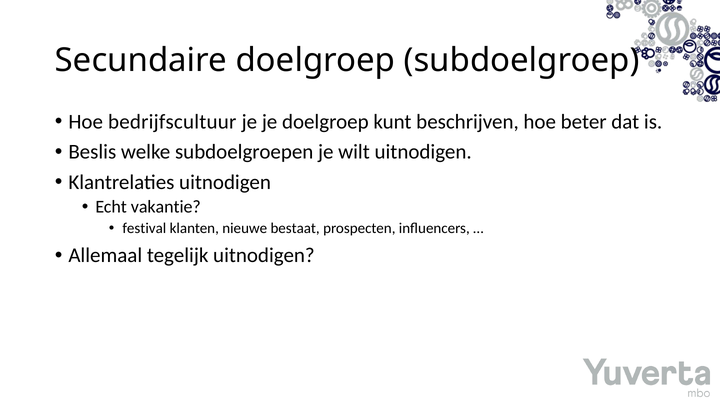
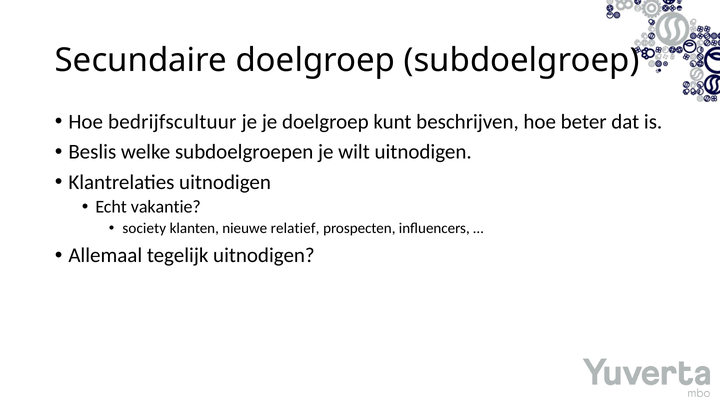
festival: festival -> society
bestaat: bestaat -> relatief
